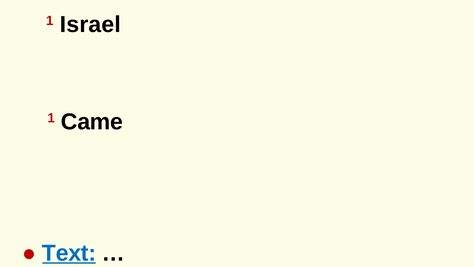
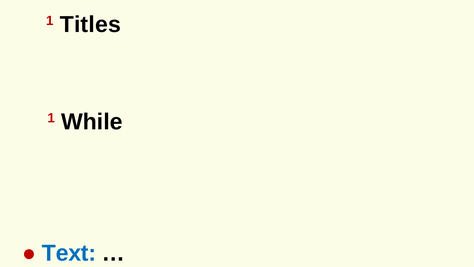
Israel: Israel -> Titles
Came: Came -> While
Text underline: present -> none
